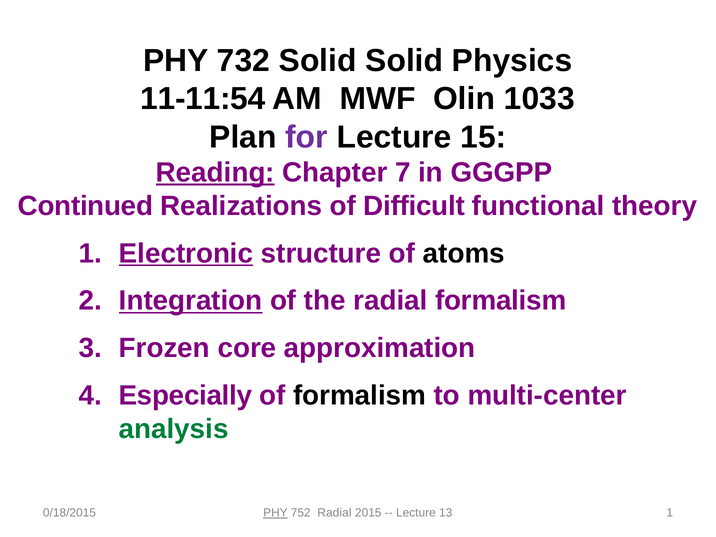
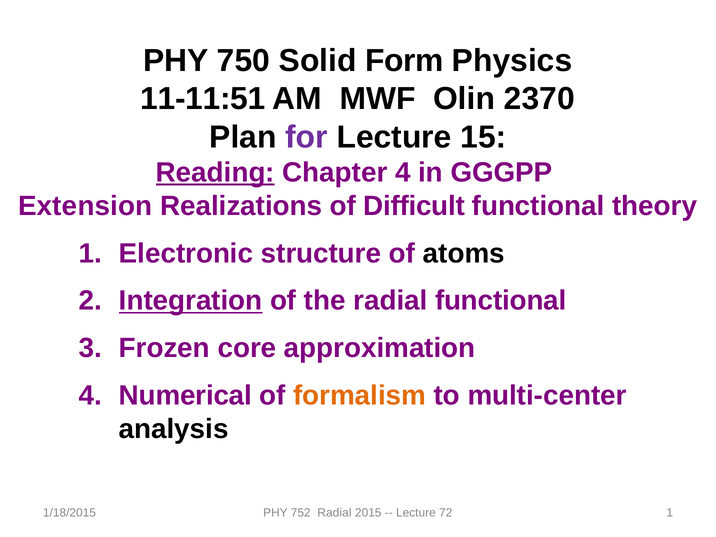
732: 732 -> 750
Solid Solid: Solid -> Form
11-11:54: 11-11:54 -> 11-11:51
1033: 1033 -> 2370
Chapter 7: 7 -> 4
Continued: Continued -> Extension
Electronic underline: present -> none
radial formalism: formalism -> functional
Especially: Especially -> Numerical
formalism at (360, 395) colour: black -> orange
analysis colour: green -> black
0/18/2015: 0/18/2015 -> 1/18/2015
PHY at (275, 513) underline: present -> none
13: 13 -> 72
